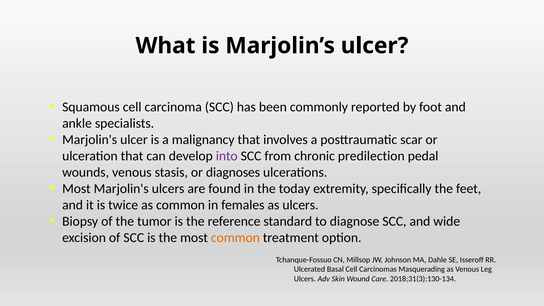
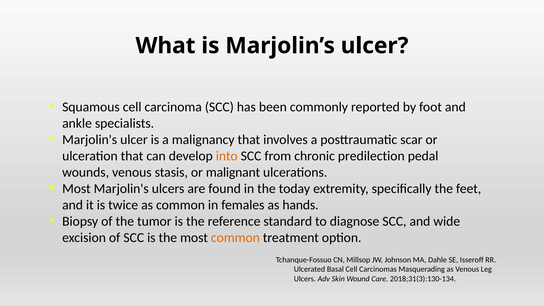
into colour: purple -> orange
diagnoses: diagnoses -> malignant
as ulcers: ulcers -> hands
